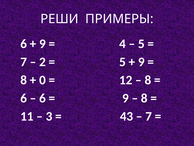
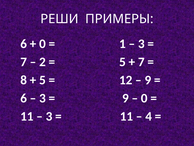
9 at (42, 44): 9 -> 0
4: 4 -> 1
5 at (141, 44): 5 -> 3
9 at (141, 62): 9 -> 7
0 at (42, 80): 0 -> 5
8 at (148, 80): 8 -> 9
6 at (42, 98): 6 -> 3
8 at (144, 98): 8 -> 0
43 at (127, 116): 43 -> 11
7 at (149, 116): 7 -> 4
